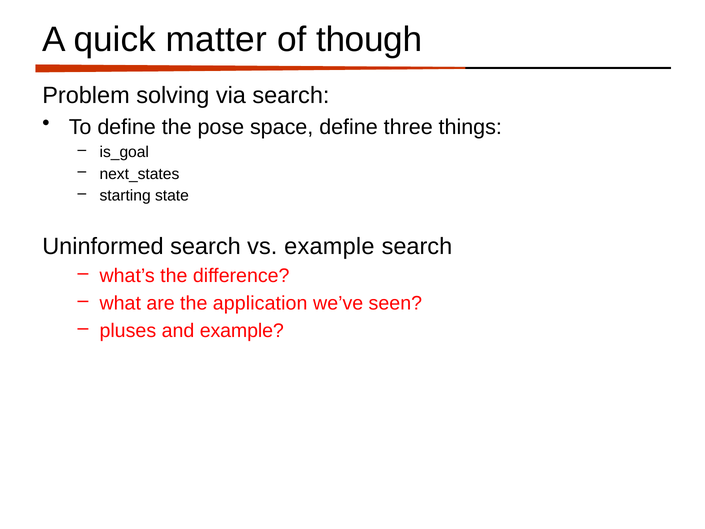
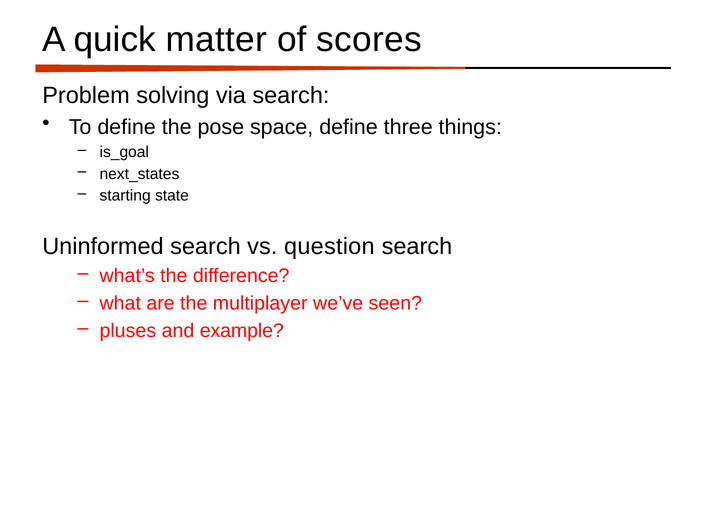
though: though -> scores
vs example: example -> question
application: application -> multiplayer
